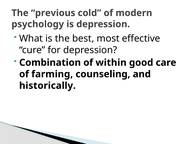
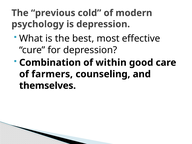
farming: farming -> farmers
historically: historically -> themselves
